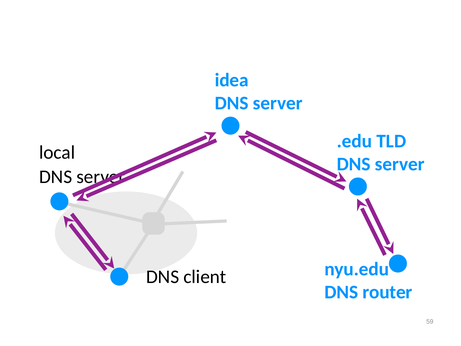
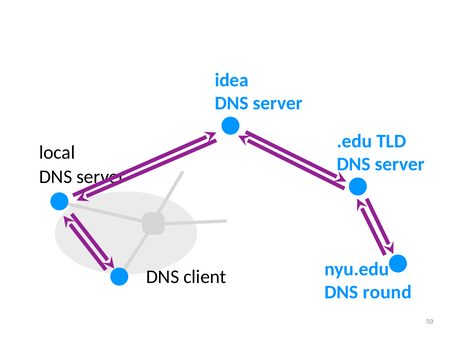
router: router -> round
